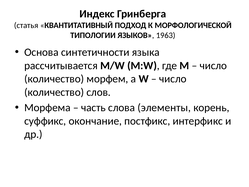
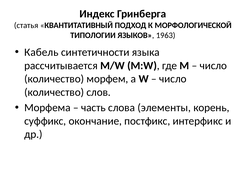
Основа: Основа -> Кабель
